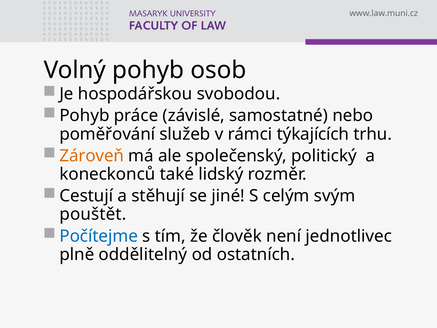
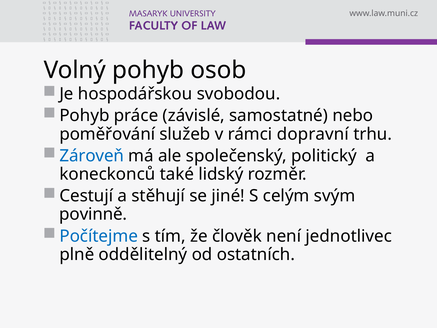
týkajících: týkajících -> dopravní
Zároveň colour: orange -> blue
pouštět: pouštět -> povinně
